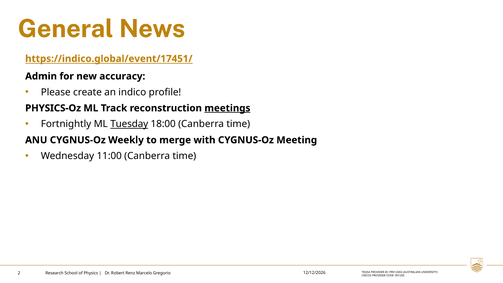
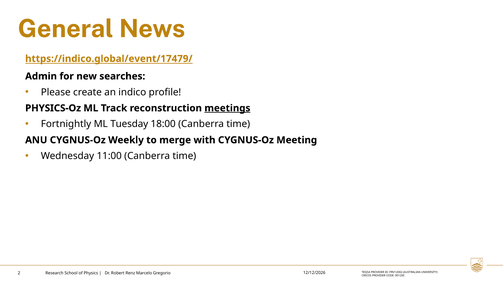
https://indico.global/event/17451/: https://indico.global/event/17451/ -> https://indico.global/event/17479/
accuracy: accuracy -> searches
Tuesday underline: present -> none
